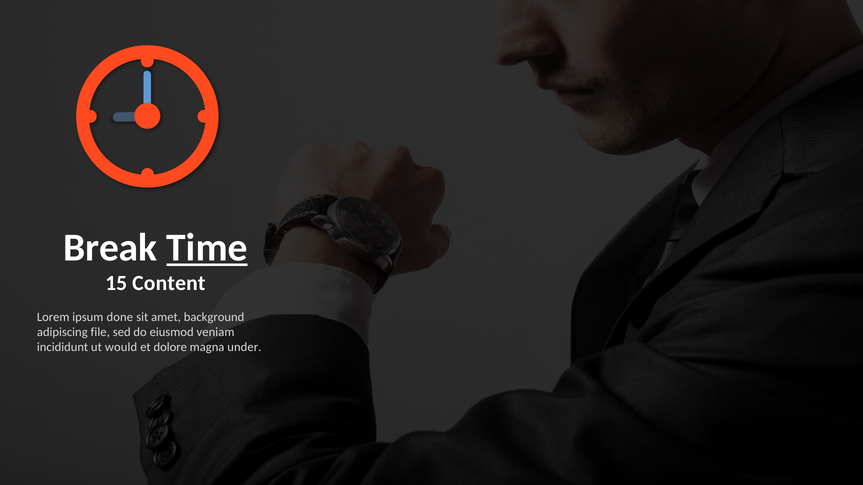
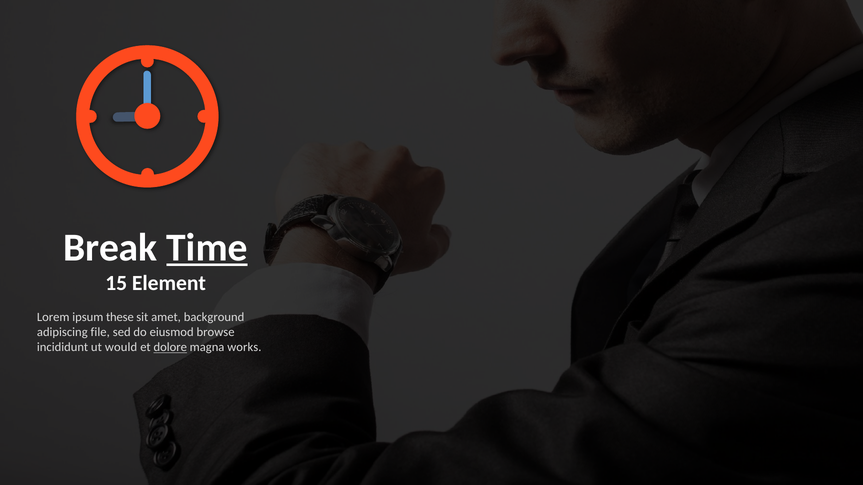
Content: Content -> Element
done: done -> these
veniam: veniam -> browse
dolore underline: none -> present
under: under -> works
